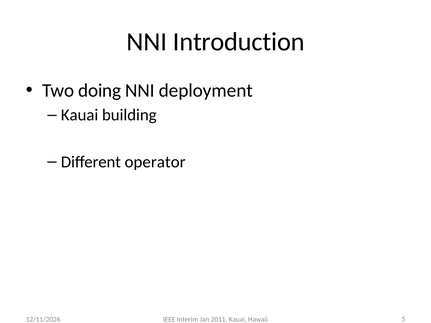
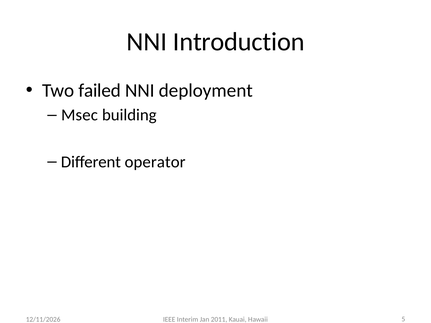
doing: doing -> failed
Kauai at (80, 115): Kauai -> Msec
